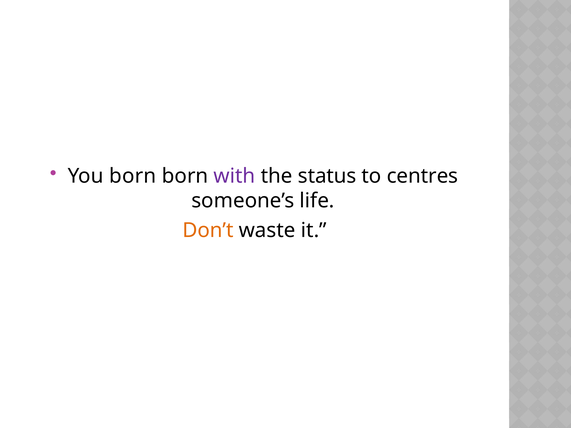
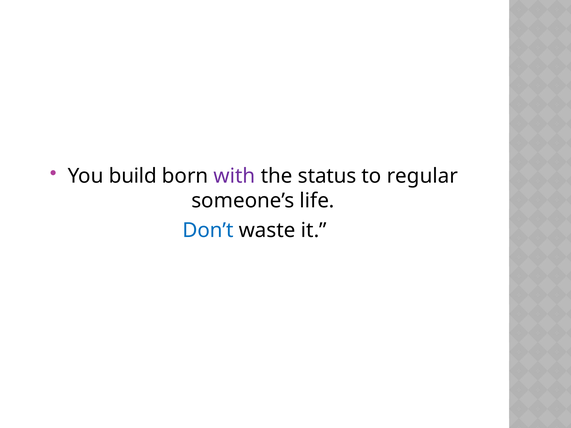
You born: born -> build
centres: centres -> regular
Don’t colour: orange -> blue
